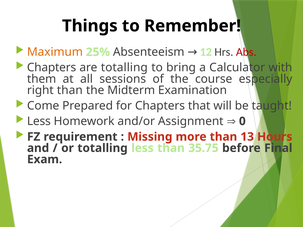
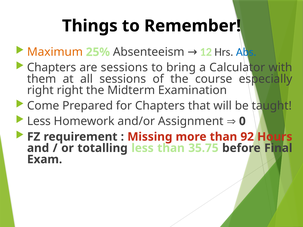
Abs colour: red -> blue
are totalling: totalling -> sessions
right than: than -> right
13: 13 -> 92
